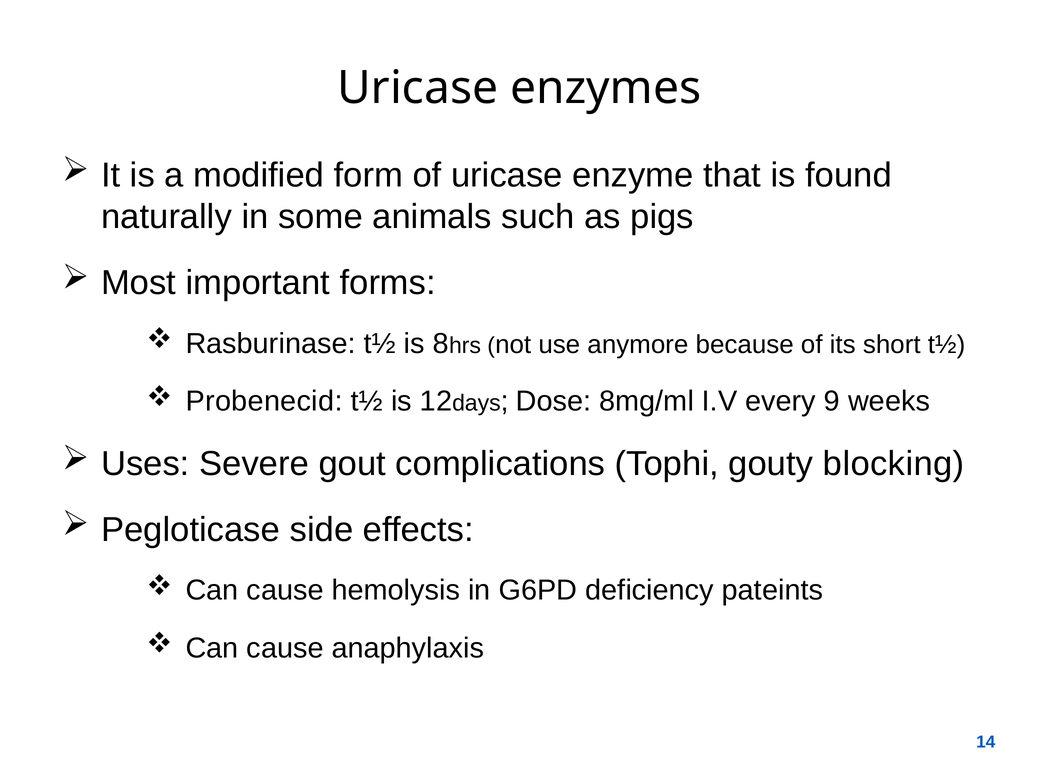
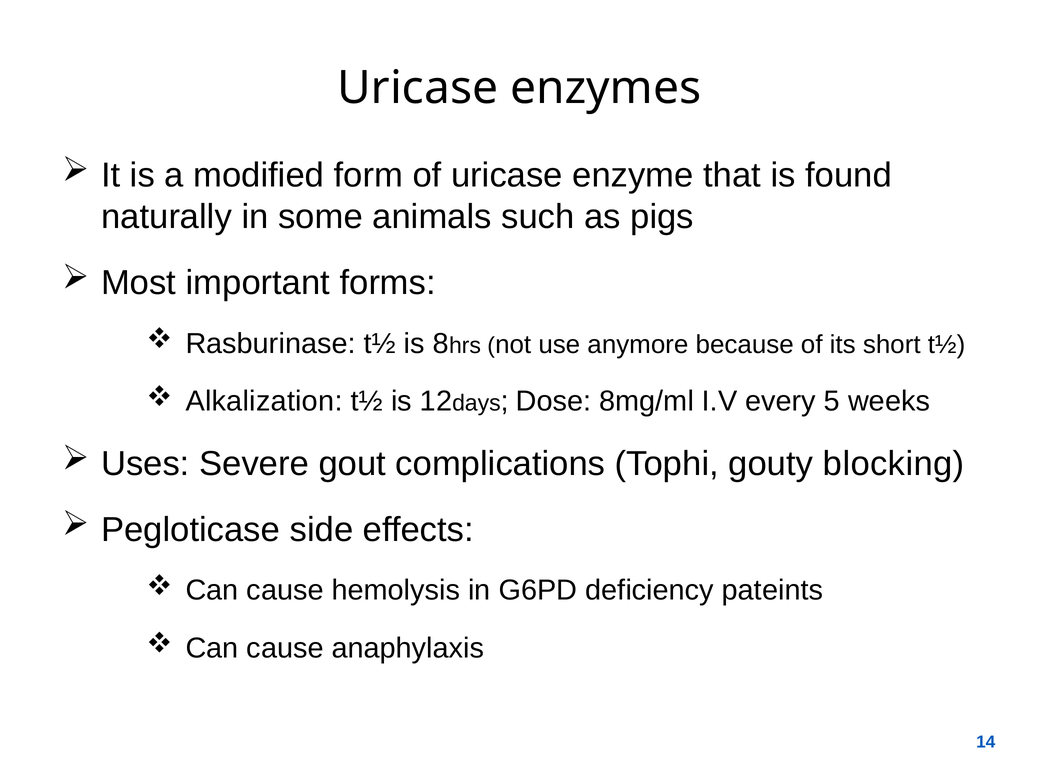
Probenecid: Probenecid -> Alkalization
9: 9 -> 5
